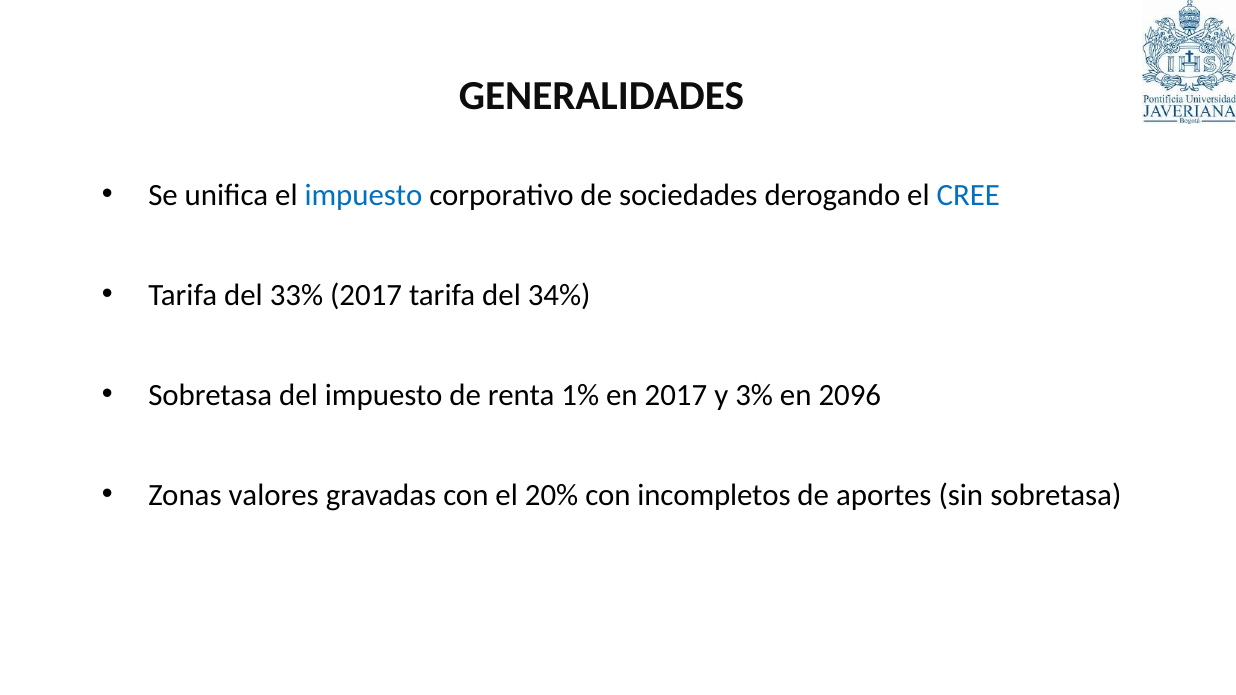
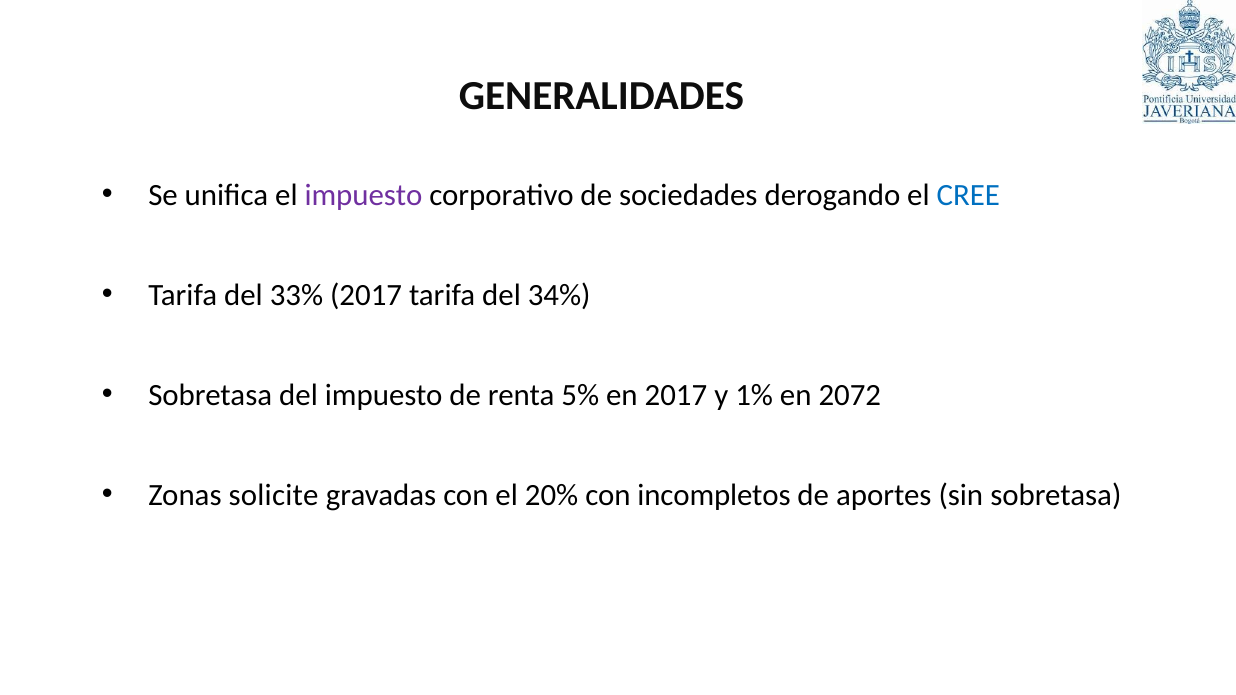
impuesto at (363, 196) colour: blue -> purple
1%: 1% -> 5%
3%: 3% -> 1%
2096: 2096 -> 2072
valores: valores -> solicite
